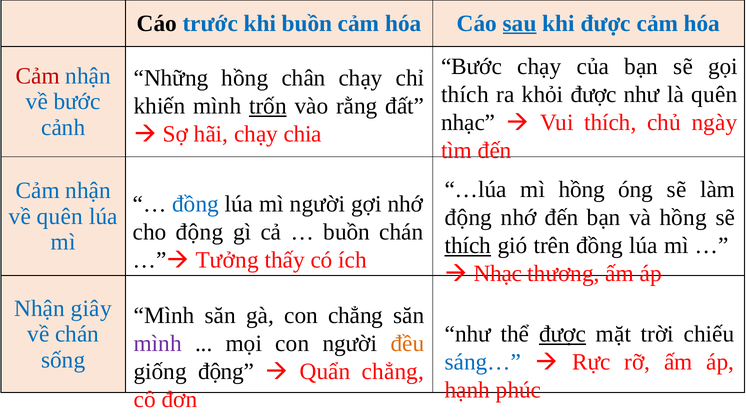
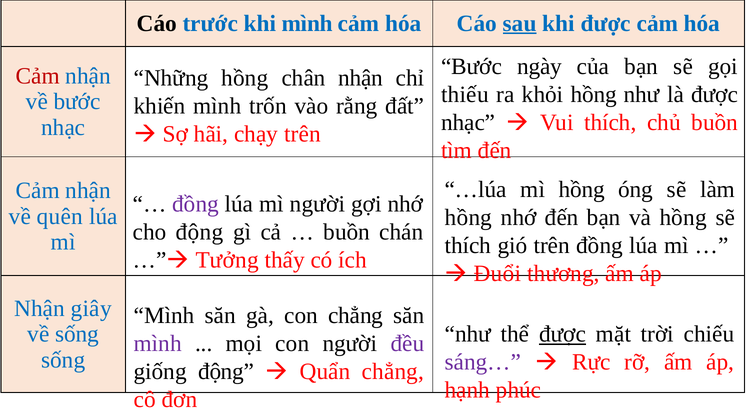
khi buồn: buồn -> mình
Bước chạy: chạy -> ngày
chân chạy: chạy -> nhận
thích at (465, 95): thích -> thiếu
khỏi được: được -> hồng
là quên: quên -> được
trốn underline: present -> none
chủ ngày: ngày -> buồn
cảnh at (63, 127): cảnh -> nhạc
chạy chia: chia -> trên
đồng at (196, 204) colour: blue -> purple
động at (468, 217): động -> hồng
thích at (468, 245) underline: present -> none
Nhạc at (498, 273): Nhạc -> Đuổi
về chán: chán -> sống
đều colour: orange -> purple
sáng… colour: blue -> purple
